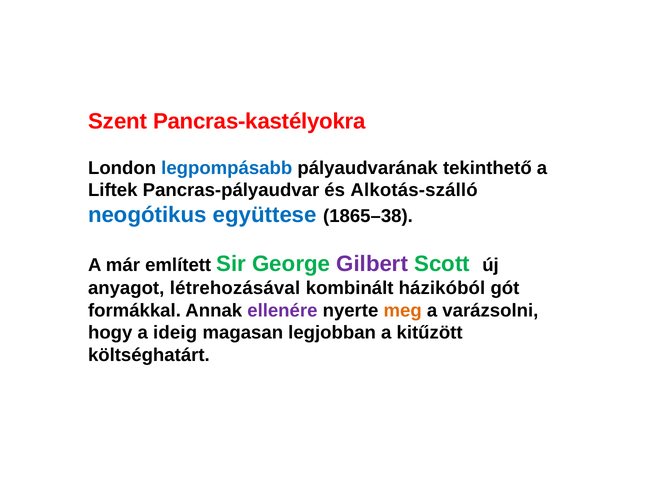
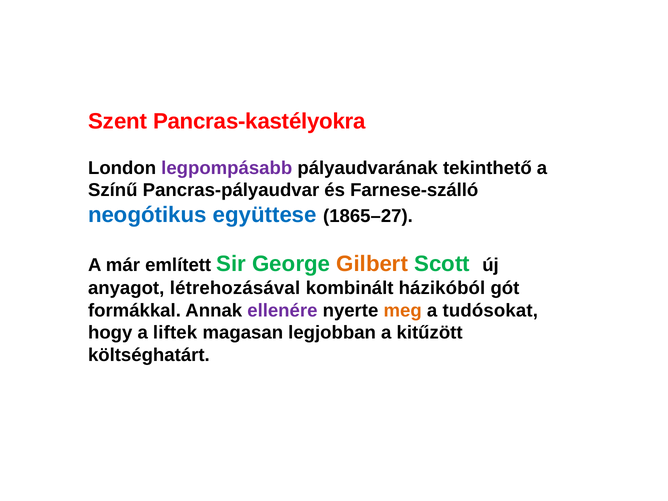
legpompásabb colour: blue -> purple
Liftek: Liftek -> Színű
Alkotás-szálló: Alkotás-szálló -> Farnese-szálló
1865–38: 1865–38 -> 1865–27
Gilbert colour: purple -> orange
varázsolni: varázsolni -> tudósokat
ideig: ideig -> liftek
